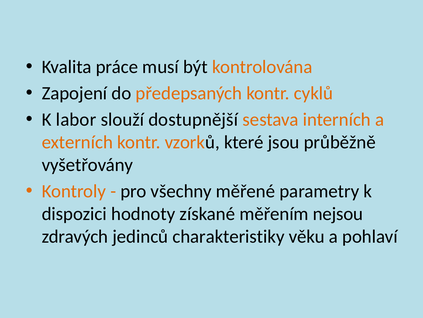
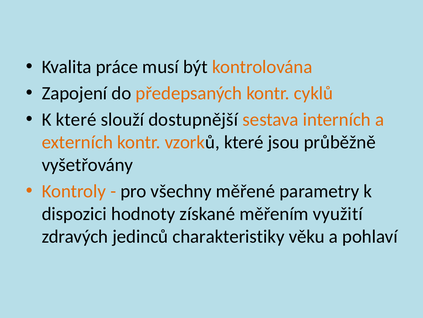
K labor: labor -> které
nejsou: nejsou -> využití
